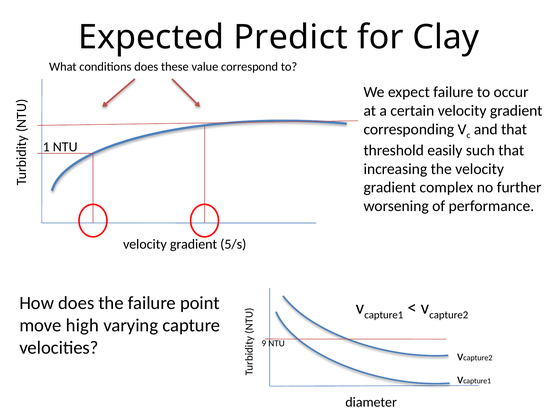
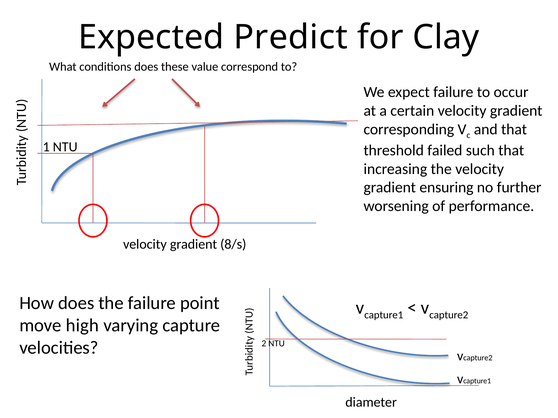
easily: easily -> failed
complex: complex -> ensuring
5/s: 5/s -> 8/s
9: 9 -> 2
